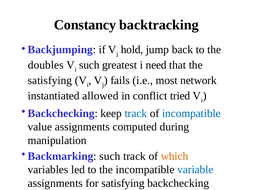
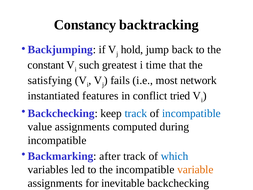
doubles: doubles -> constant
need: need -> time
allowed: allowed -> features
manipulation at (57, 140): manipulation -> incompatible
Backmarking such: such -> after
which colour: orange -> blue
variable colour: blue -> orange
for satisfying: satisfying -> inevitable
